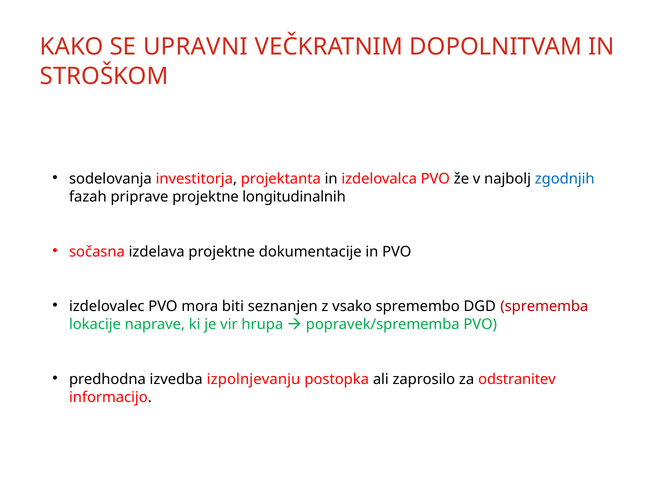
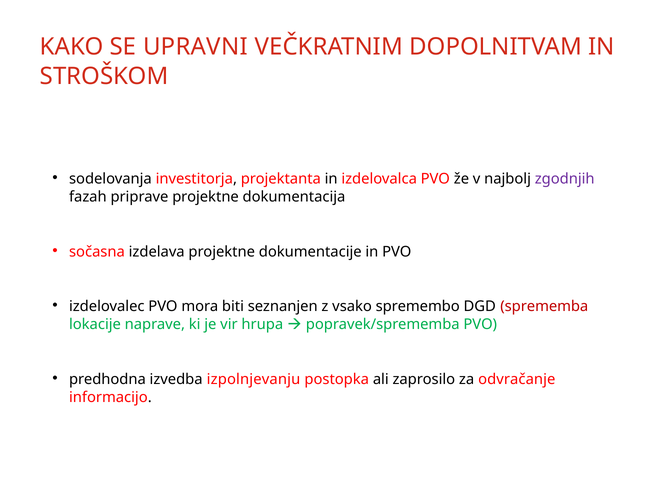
zgodnjih colour: blue -> purple
longitudinalnih: longitudinalnih -> dokumentacija
odstranitev: odstranitev -> odvračanje
